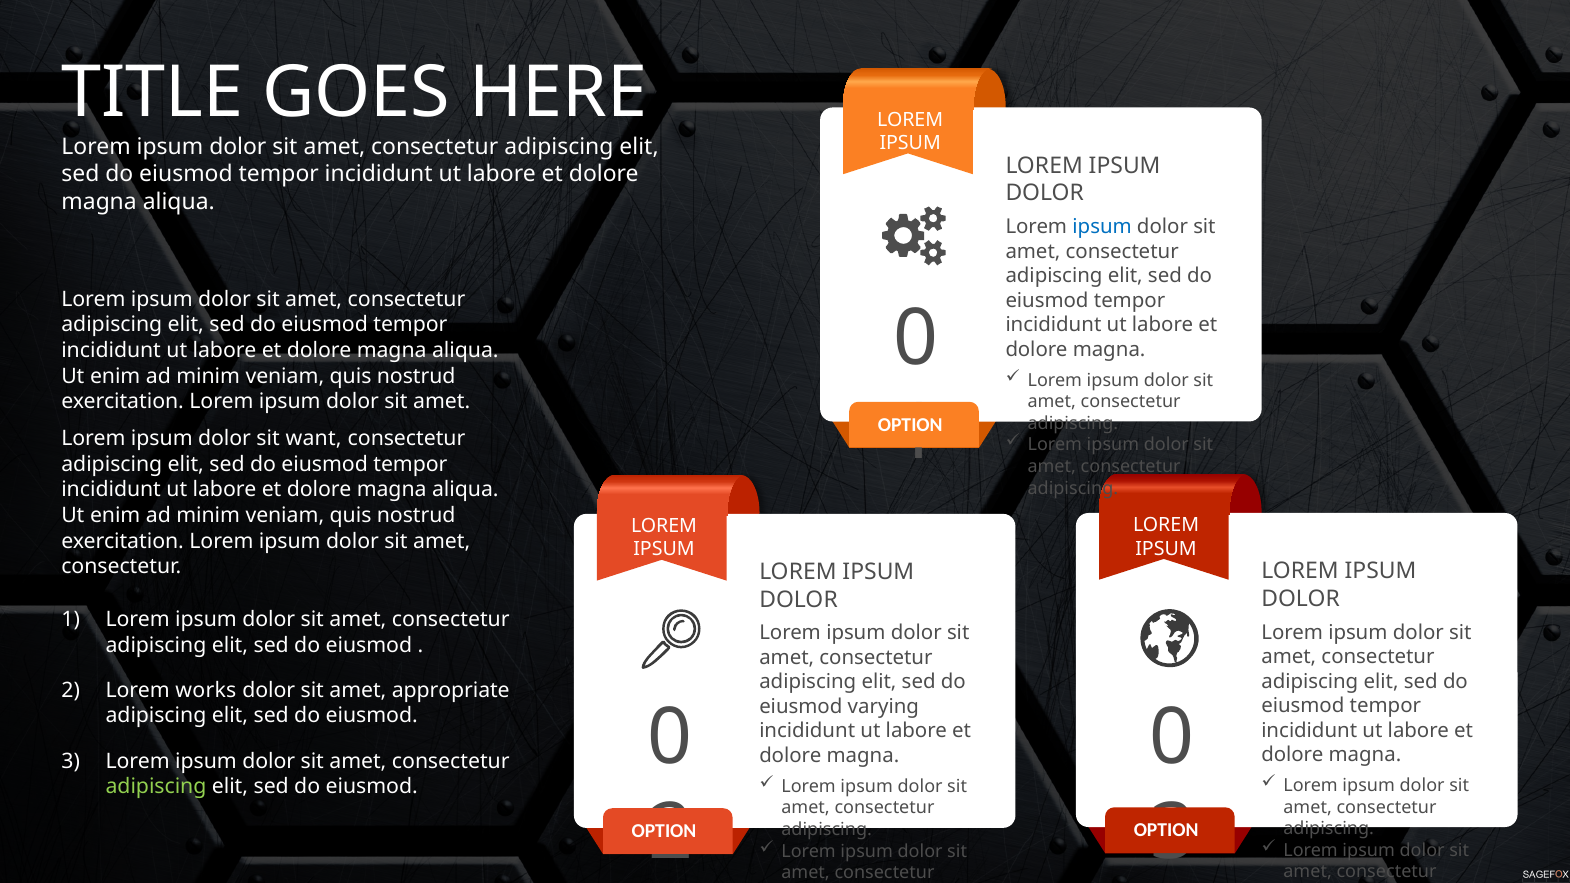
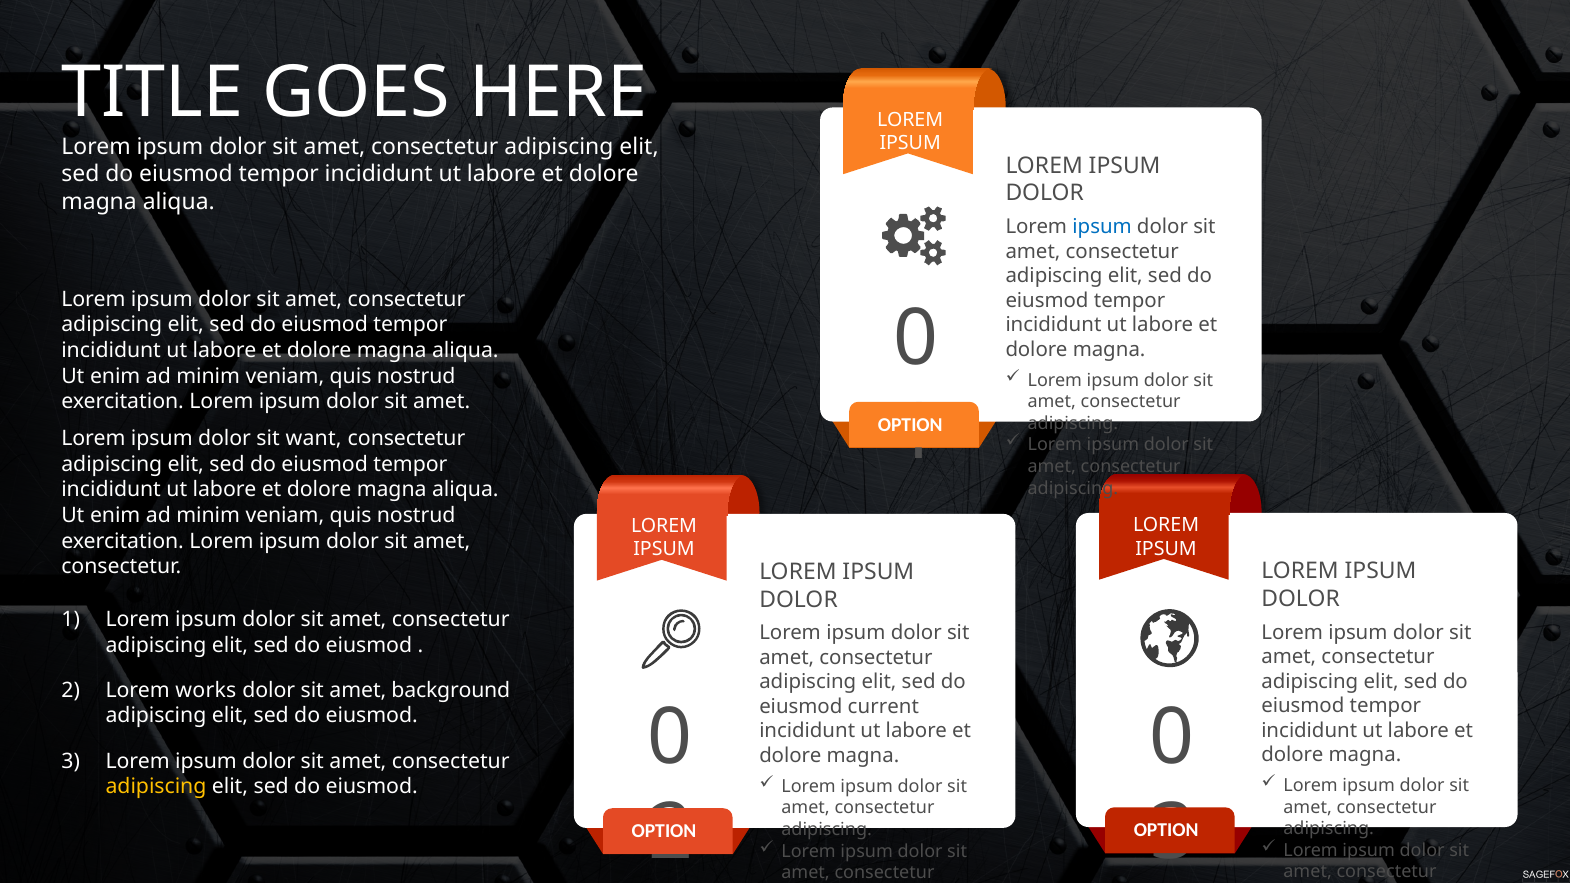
appropriate: appropriate -> background
varying: varying -> current
adipiscing at (156, 787) colour: light green -> yellow
